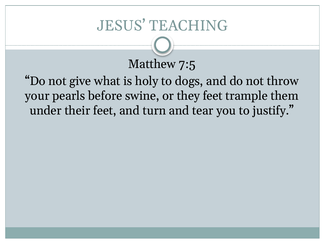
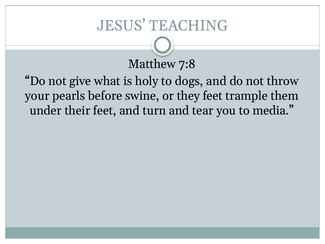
7:5: 7:5 -> 7:8
justify: justify -> media
